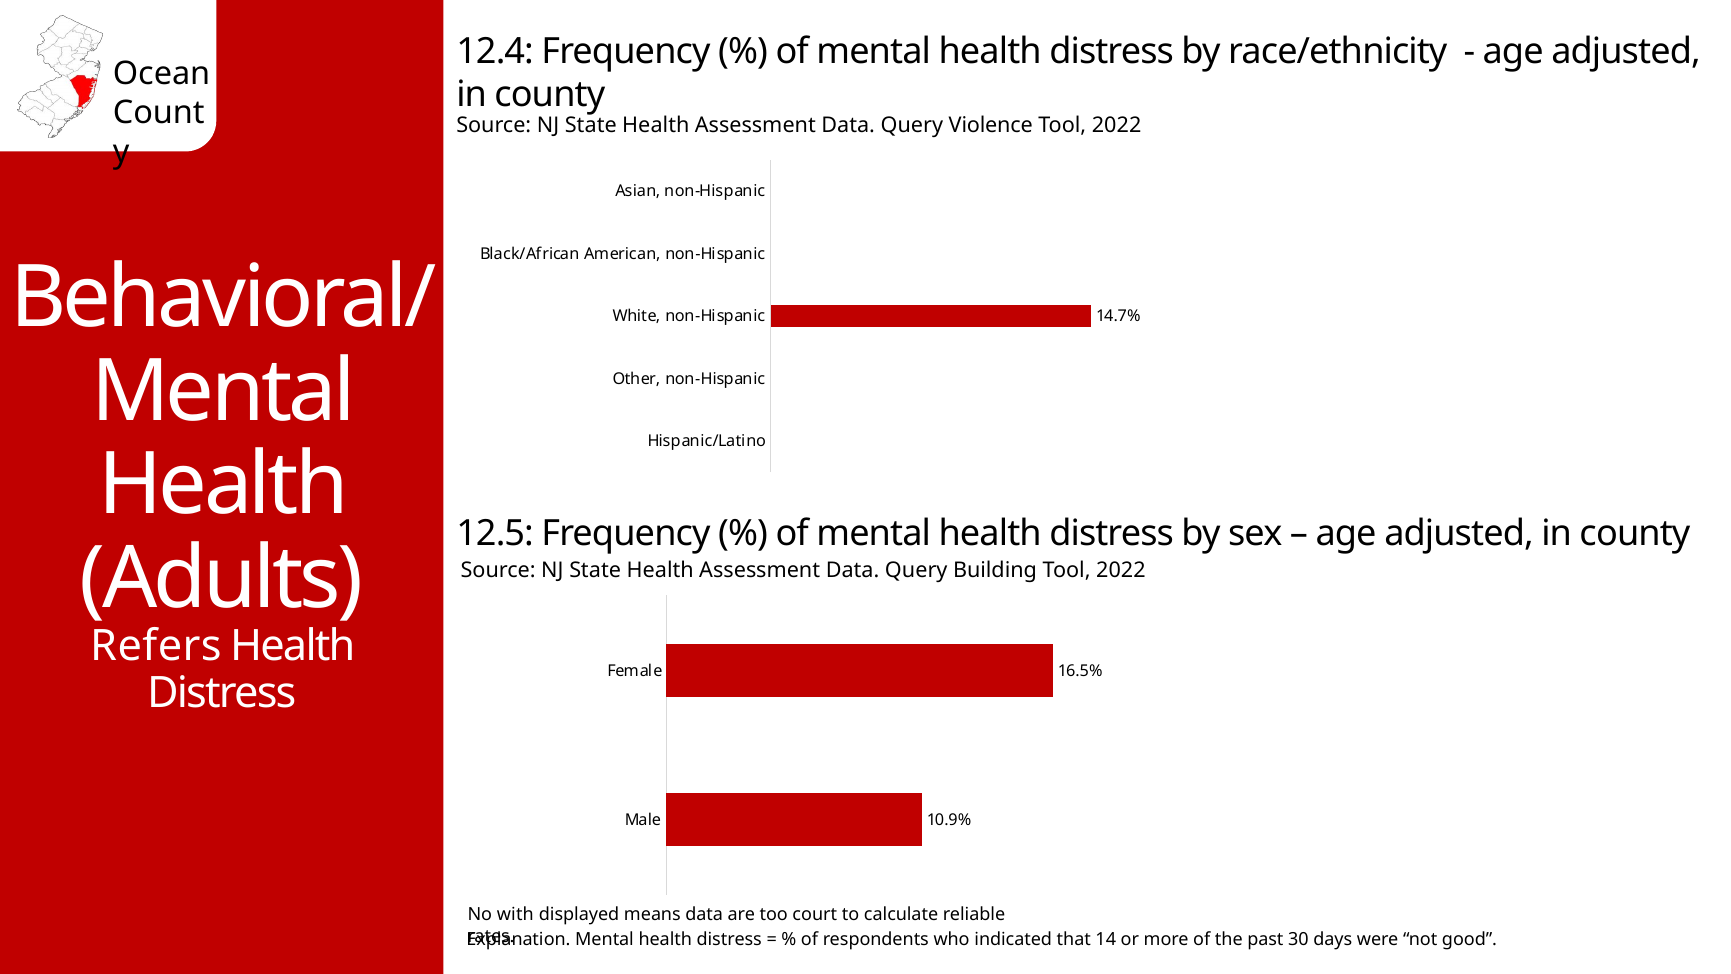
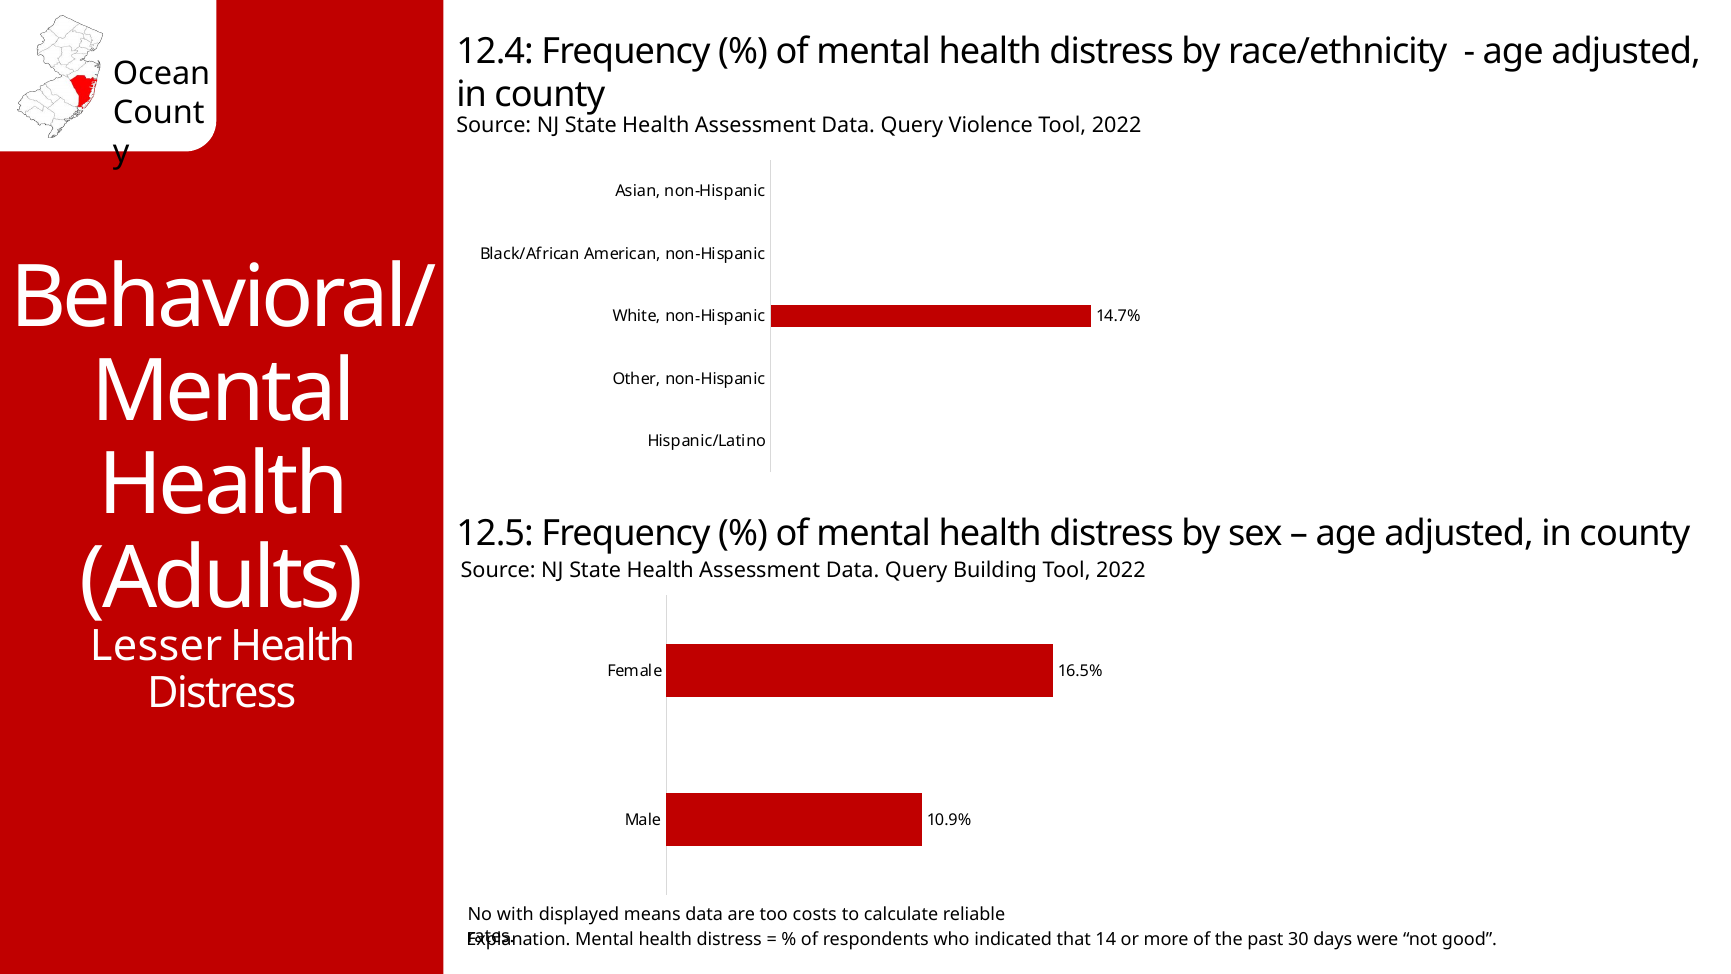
Refers: Refers -> Lesser
court: court -> costs
